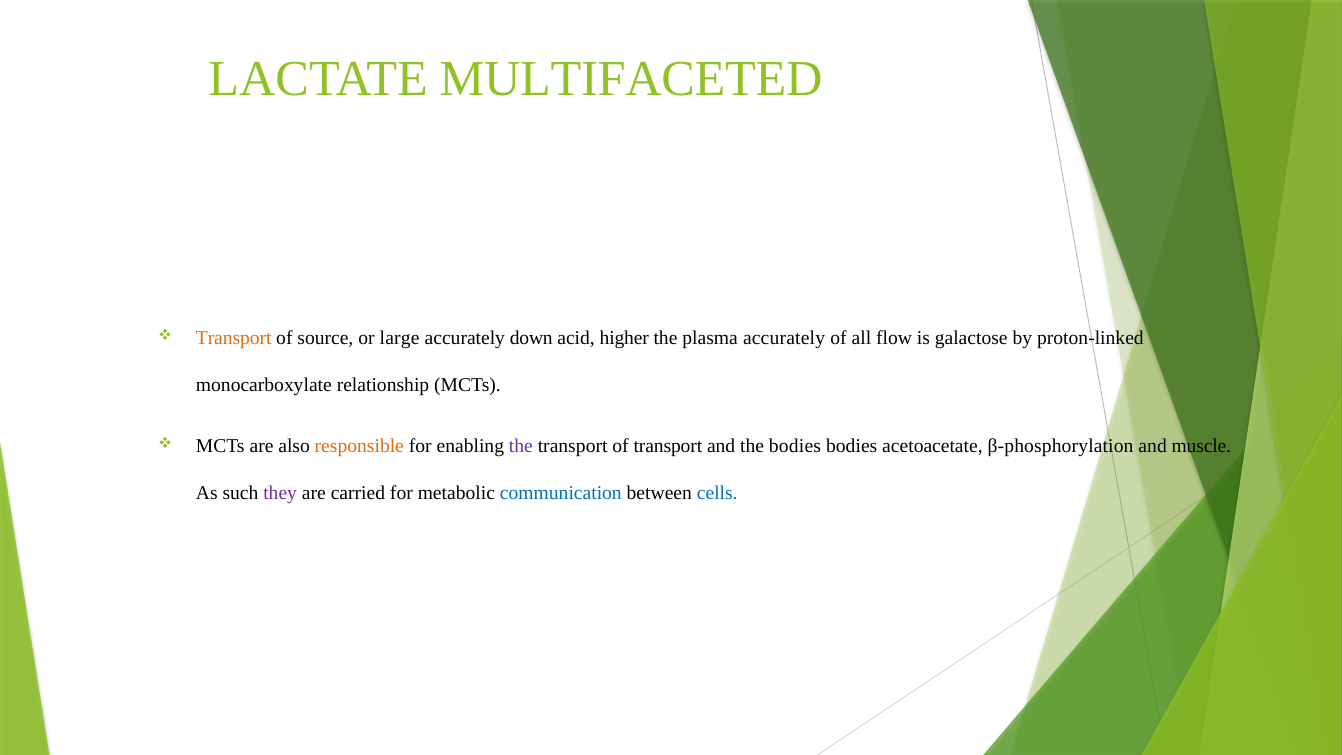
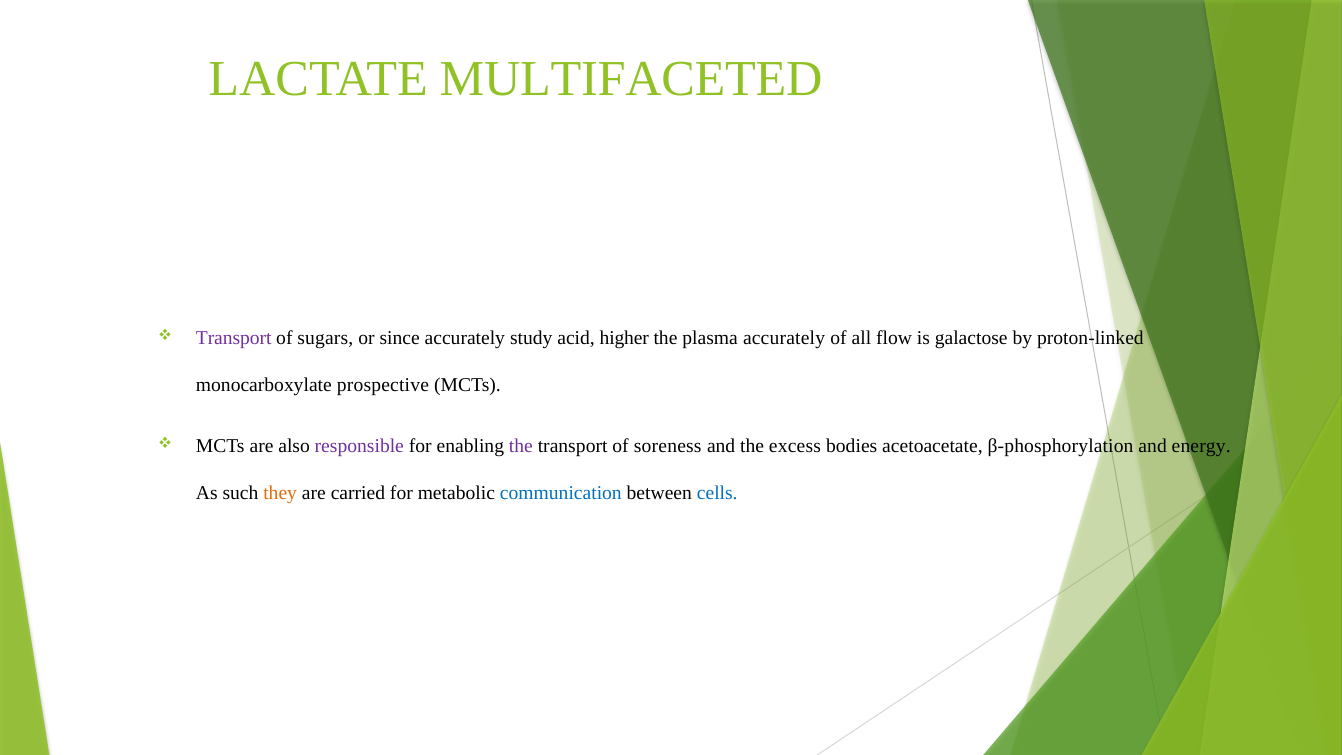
Transport at (234, 338) colour: orange -> purple
source: source -> sugars
large: large -> since
down: down -> study
relationship: relationship -> prospective
responsible colour: orange -> purple
of transport: transport -> soreness
the bodies: bodies -> excess
muscle: muscle -> energy
they colour: purple -> orange
